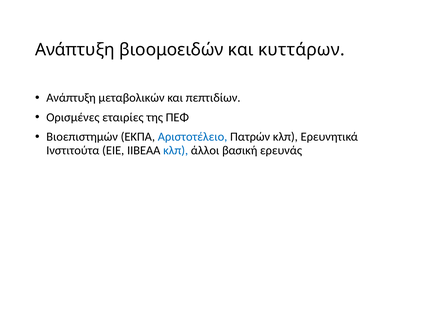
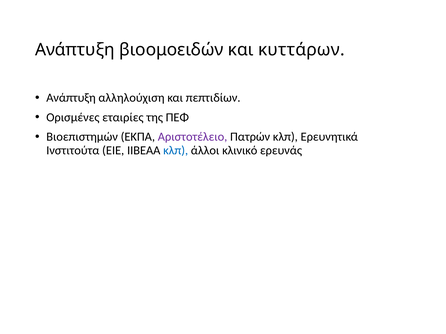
μεταβολικών: μεταβολικών -> αλληλούχιση
Αριστοτέλειο colour: blue -> purple
βασική: βασική -> κλινικό
